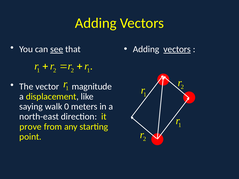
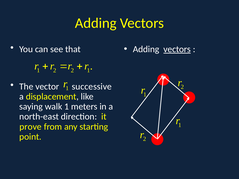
see underline: present -> none
magnitude: magnitude -> successive
walk 0: 0 -> 1
